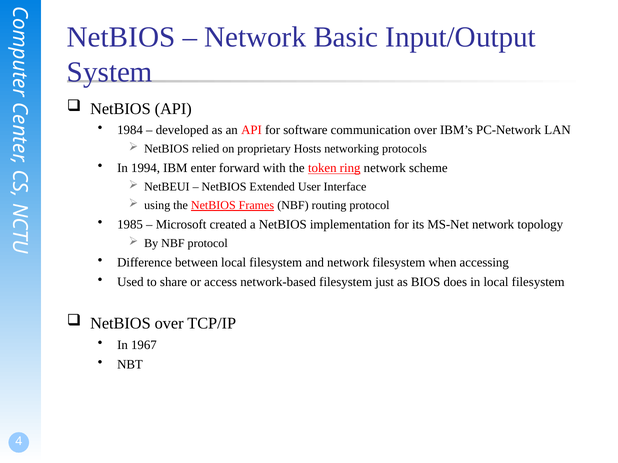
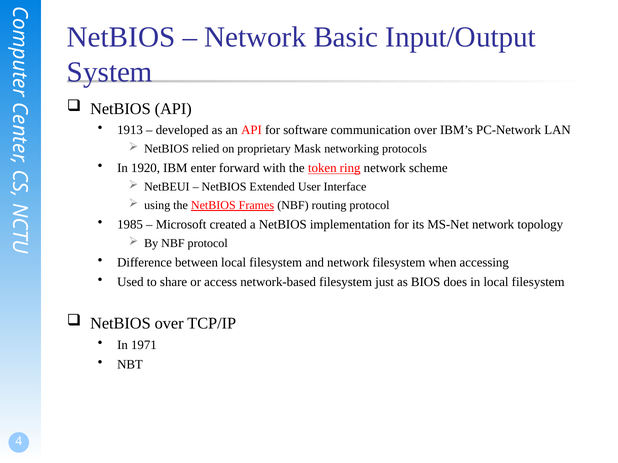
1984: 1984 -> 1913
Hosts: Hosts -> Mask
1994: 1994 -> 1920
1967: 1967 -> 1971
